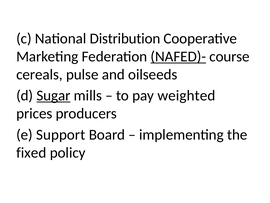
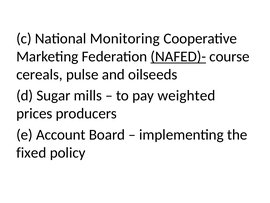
Distribution: Distribution -> Monitoring
Sugar underline: present -> none
Support: Support -> Account
